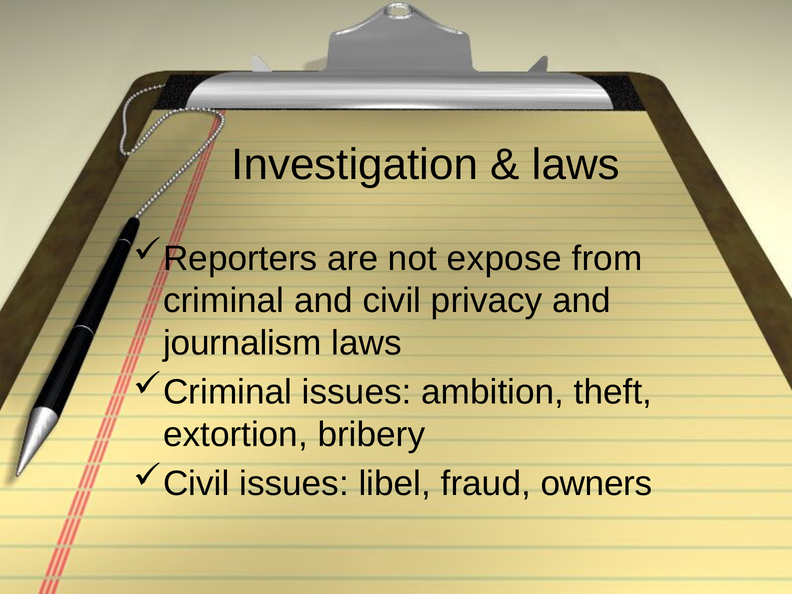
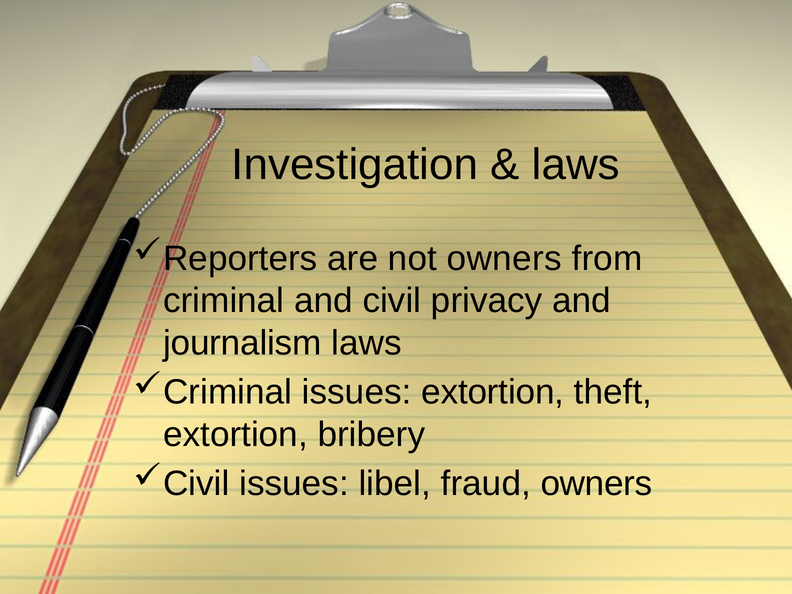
not expose: expose -> owners
issues ambition: ambition -> extortion
